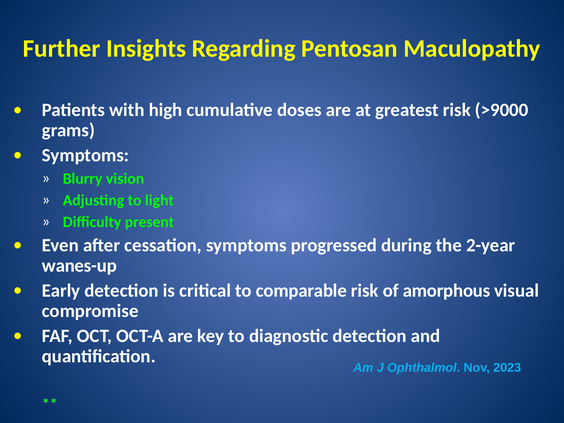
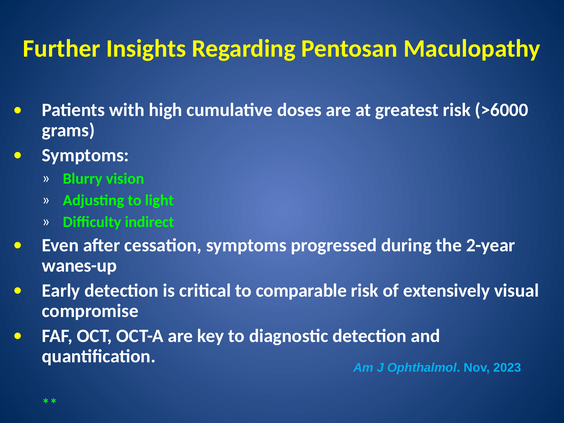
>9000: >9000 -> >6000
present: present -> indirect
amorphous: amorphous -> extensively
